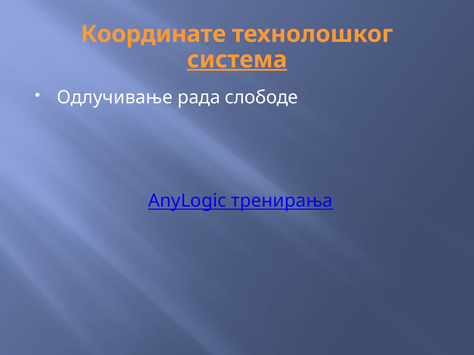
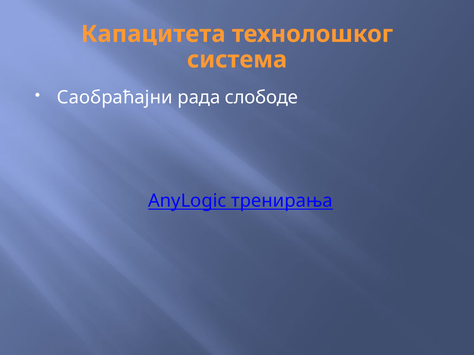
Координате: Координате -> Капацитета
система underline: present -> none
Одлучивање: Одлучивање -> Саобраћајни
